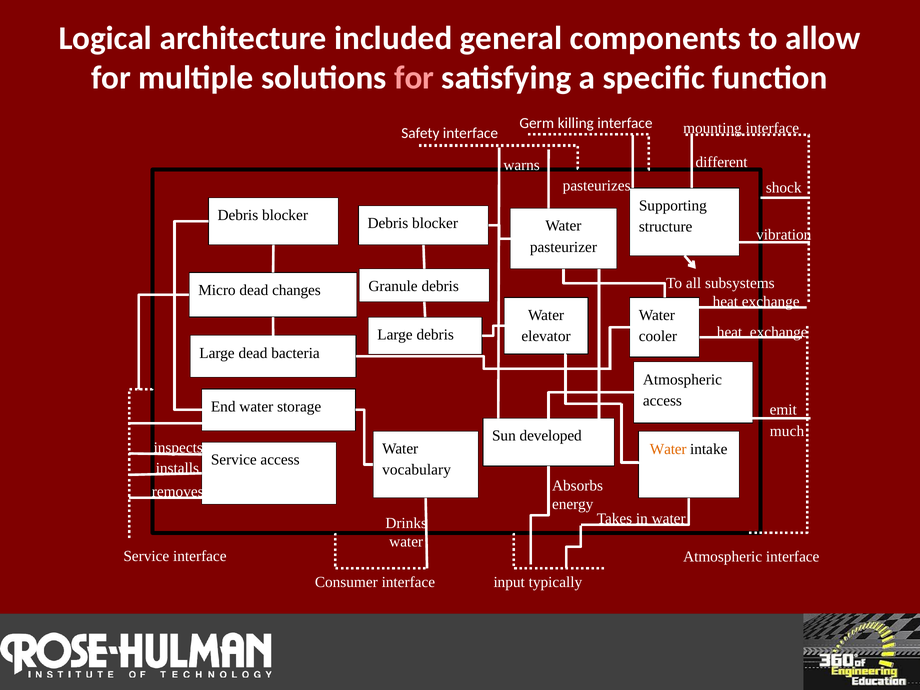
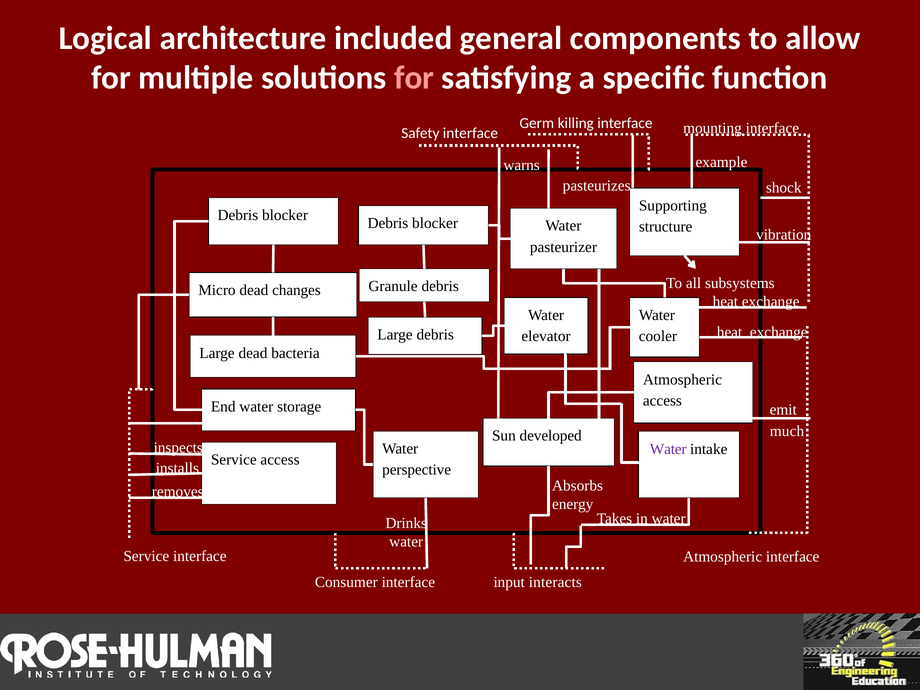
different: different -> example
Water at (668, 449) colour: orange -> purple
vocabulary: vocabulary -> perspective
typically: typically -> interacts
